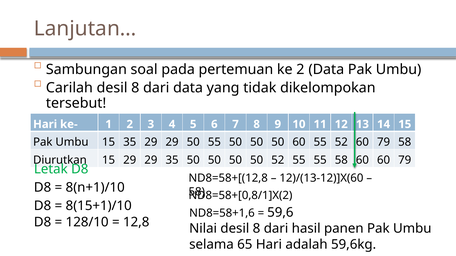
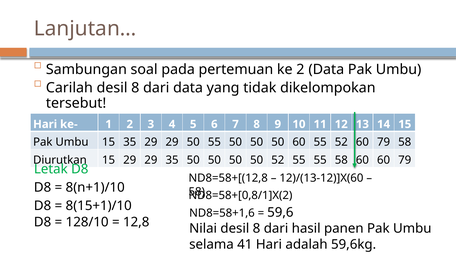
65: 65 -> 41
